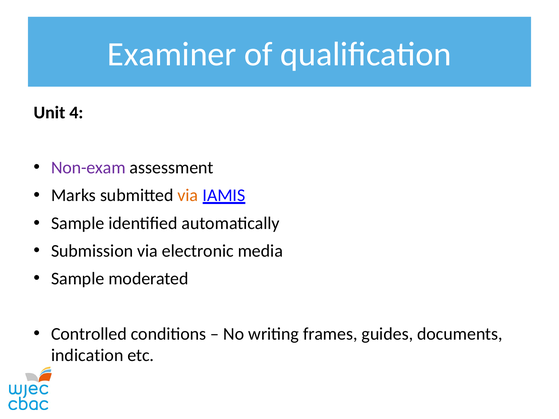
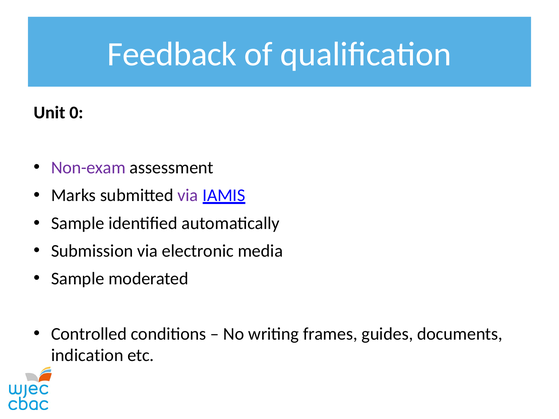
Examiner: Examiner -> Feedback
4: 4 -> 0
via at (188, 195) colour: orange -> purple
